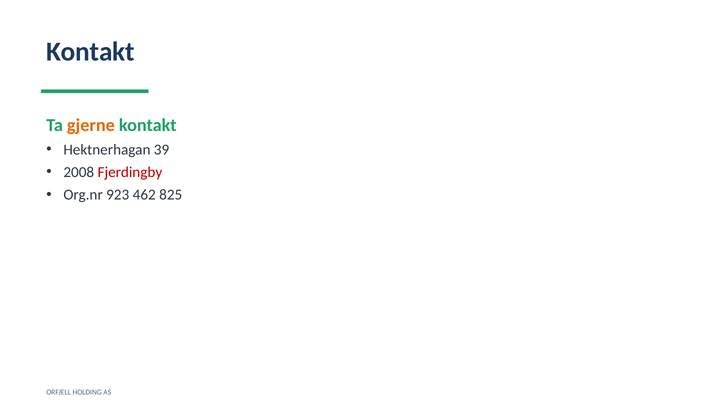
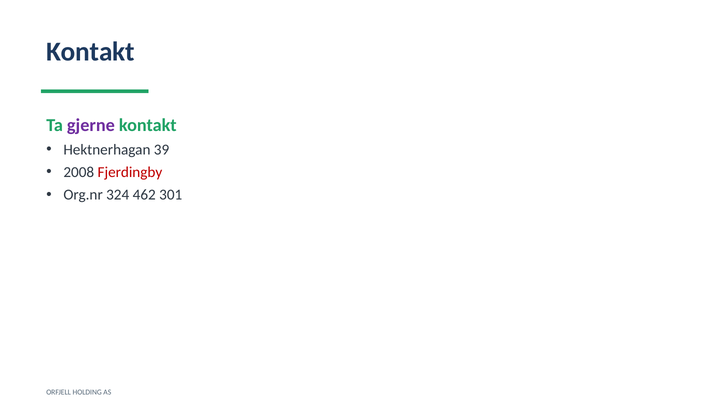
gjerne colour: orange -> purple
923: 923 -> 324
825: 825 -> 301
